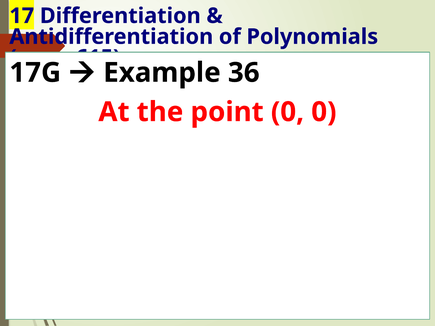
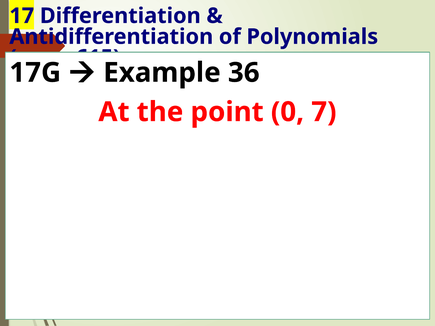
0 0: 0 -> 7
